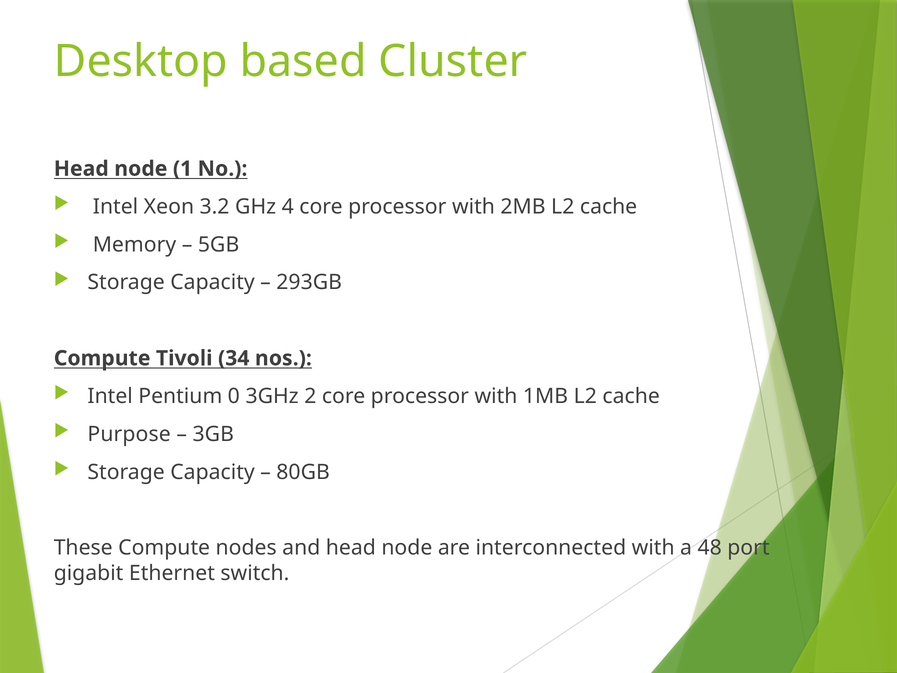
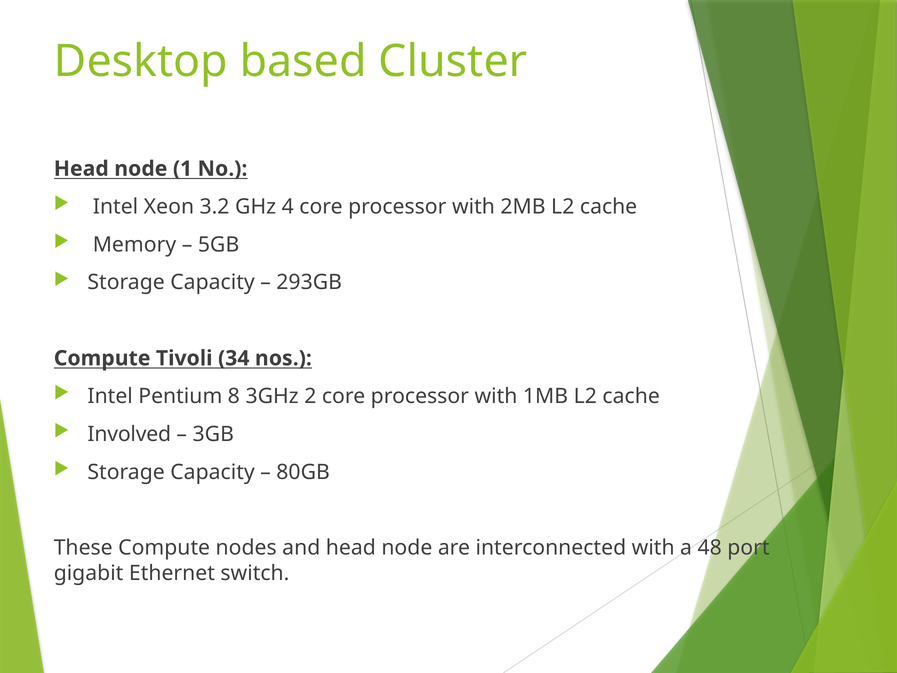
0: 0 -> 8
Purpose: Purpose -> Involved
